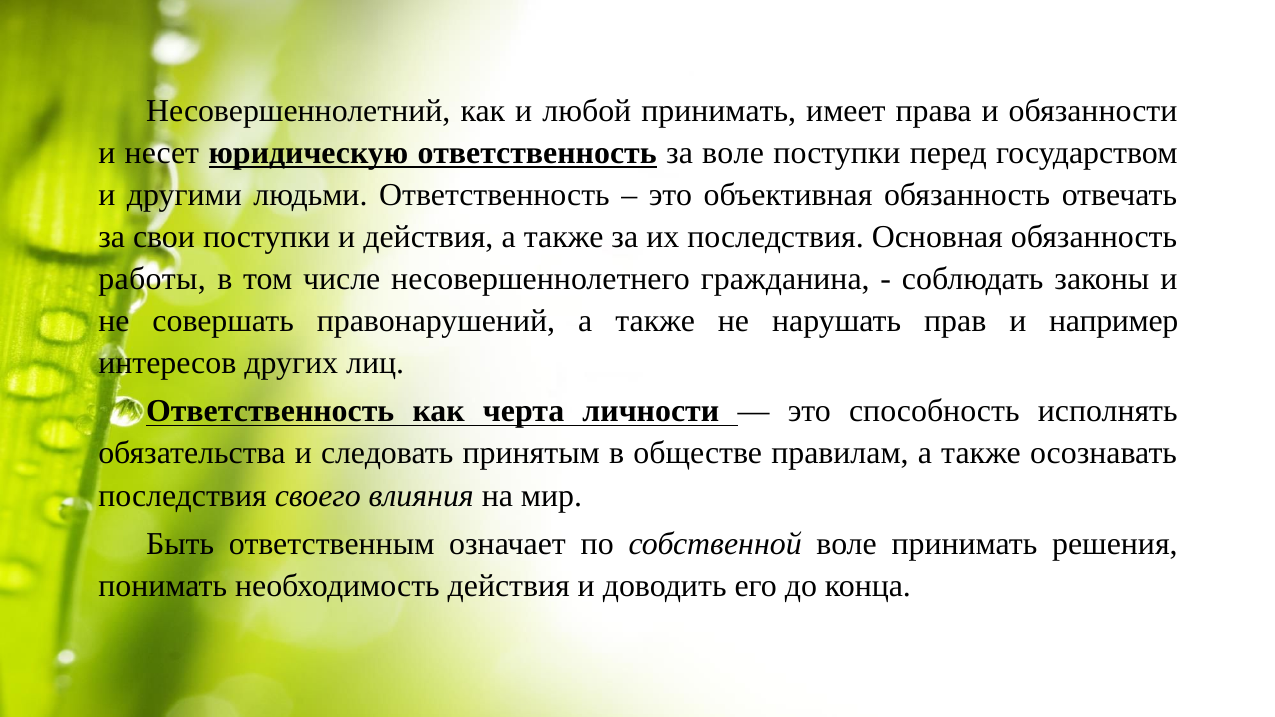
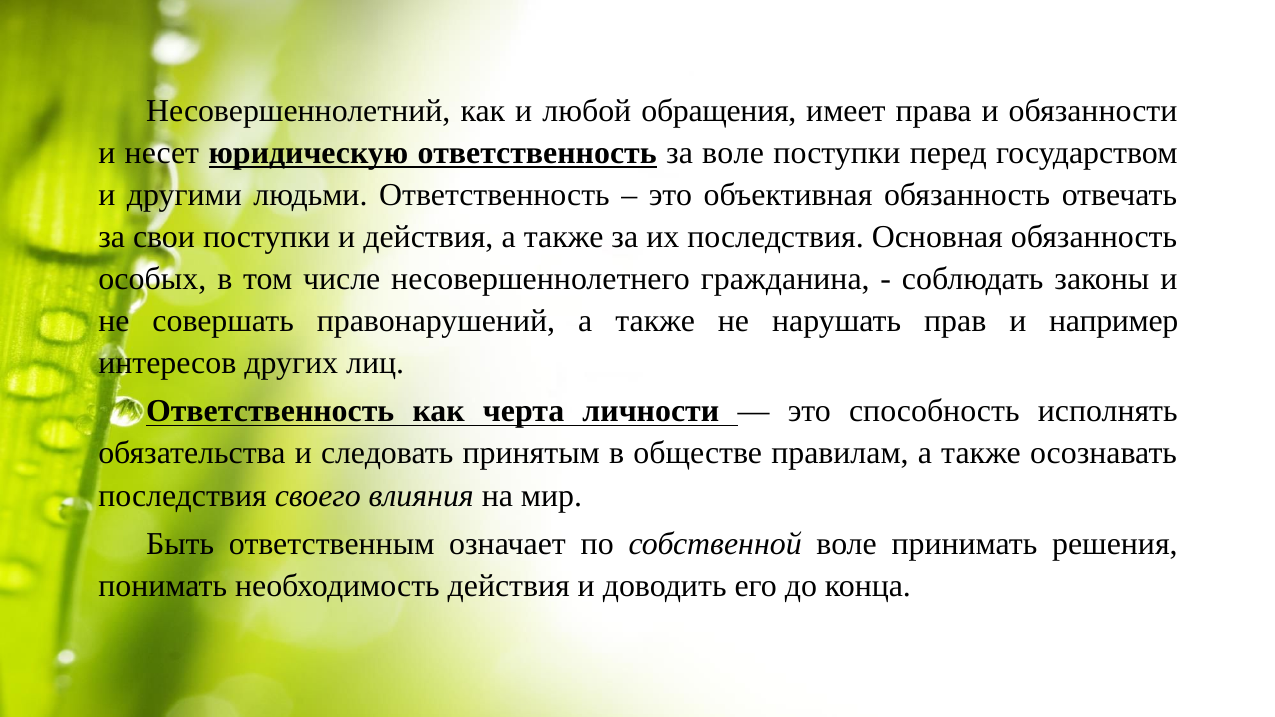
любой принимать: принимать -> обращения
работы: работы -> особых
